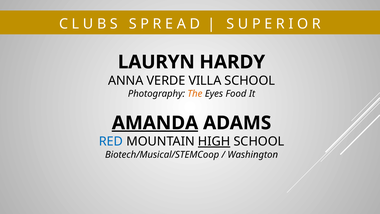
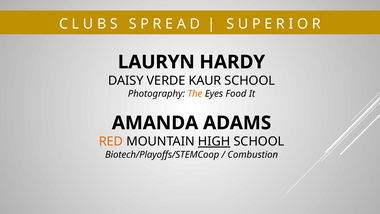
ANNA: ANNA -> DAISY
VILLA: VILLA -> KAUR
AMANDA underline: present -> none
RED colour: blue -> orange
Biotech/Musical/STEMCoop: Biotech/Musical/STEMCoop -> Biotech/Playoffs/STEMCoop
Washington: Washington -> Combustion
